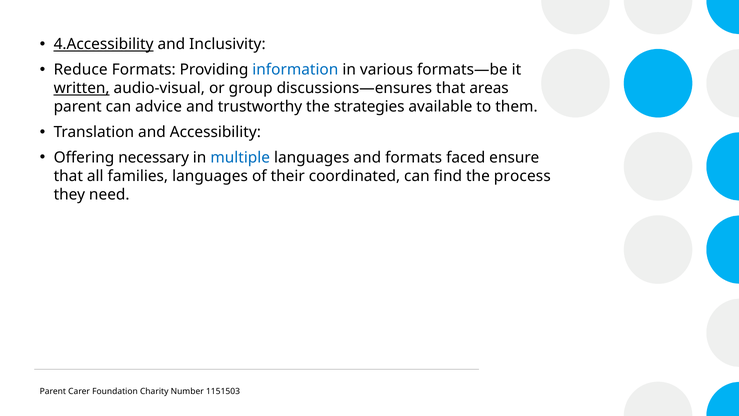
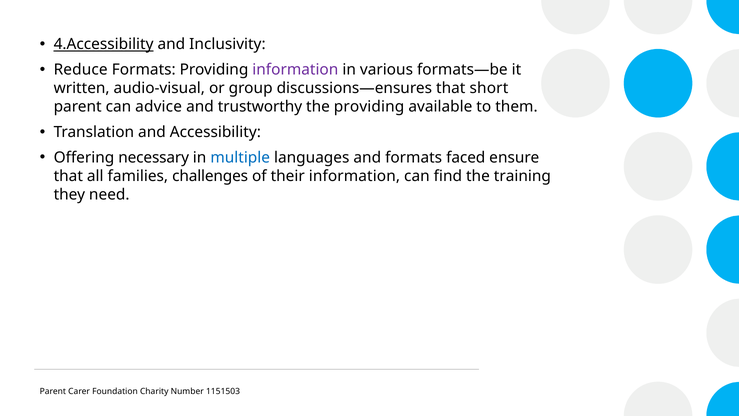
information at (295, 70) colour: blue -> purple
written underline: present -> none
areas: areas -> short
the strategies: strategies -> providing
families languages: languages -> challenges
their coordinated: coordinated -> information
process: process -> training
